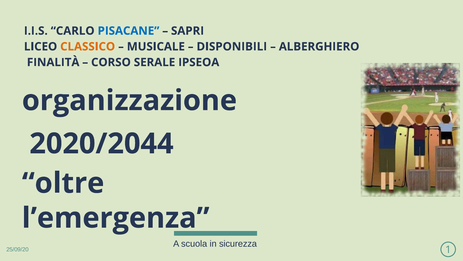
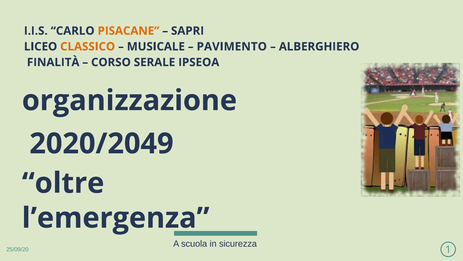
PISACANE colour: blue -> orange
DISPONIBILI: DISPONIBILI -> PAVIMENTO
2020/2044: 2020/2044 -> 2020/2049
